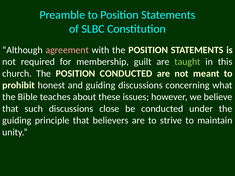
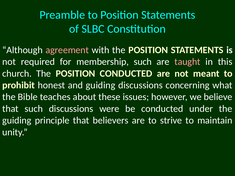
membership guilt: guilt -> such
taught colour: light green -> pink
close: close -> were
